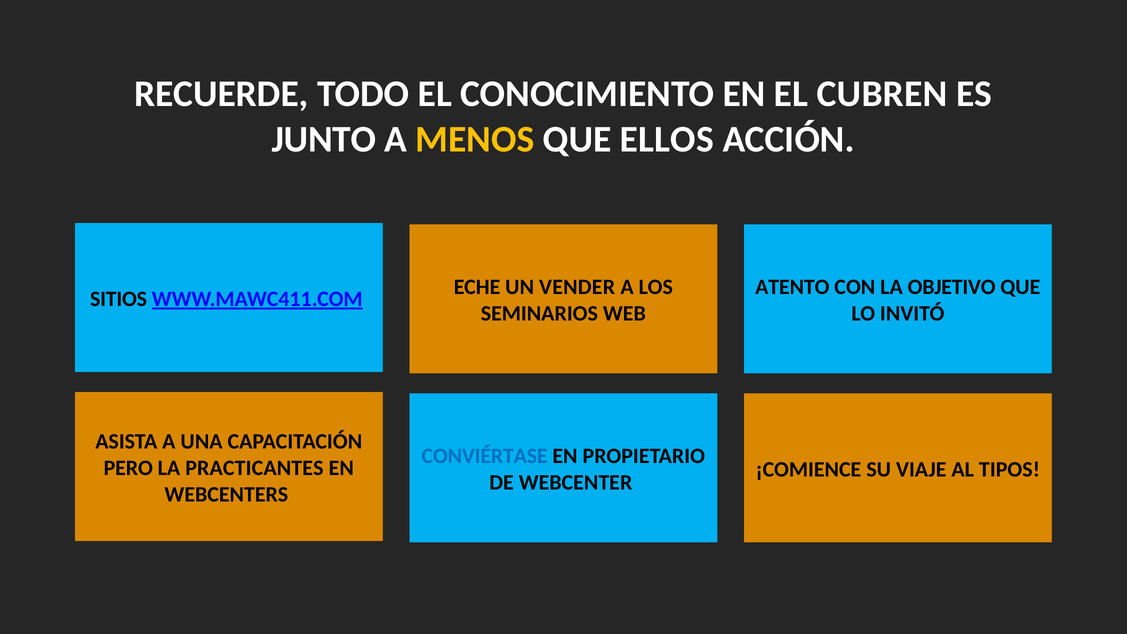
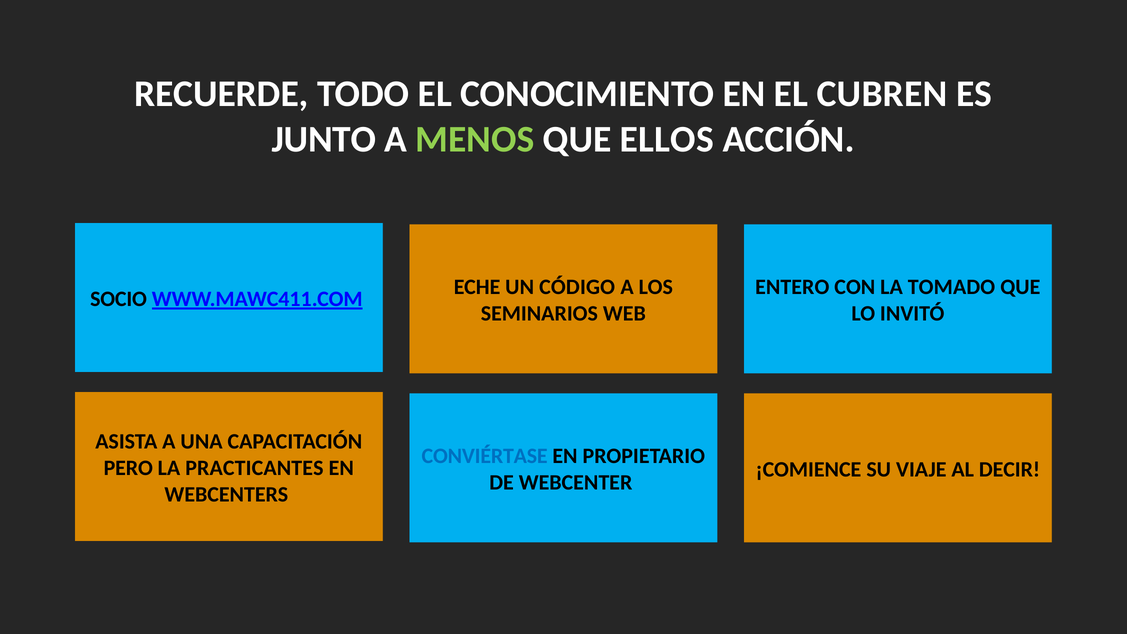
MENOS colour: yellow -> light green
VENDER: VENDER -> CÓDIGO
ATENTO: ATENTO -> ENTERO
OBJETIVO: OBJETIVO -> TOMADO
SITIOS: SITIOS -> SOCIO
TIPOS: TIPOS -> DECIR
